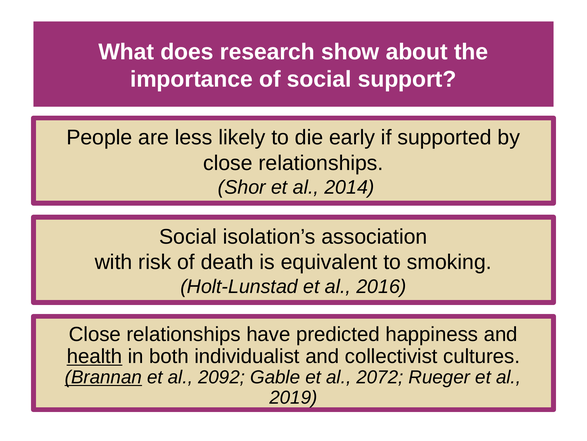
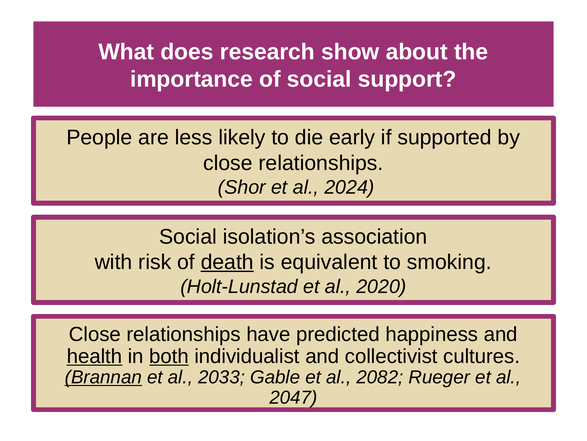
2014: 2014 -> 2024
death underline: none -> present
2016: 2016 -> 2020
both underline: none -> present
2092: 2092 -> 2033
2072: 2072 -> 2082
2019: 2019 -> 2047
